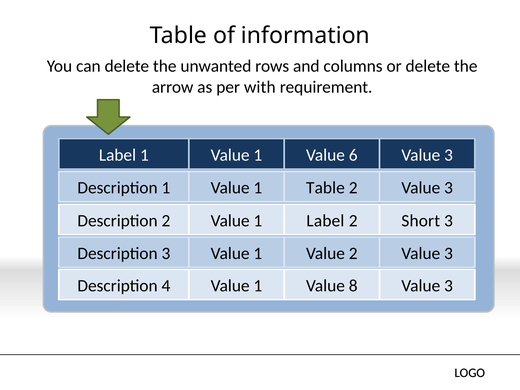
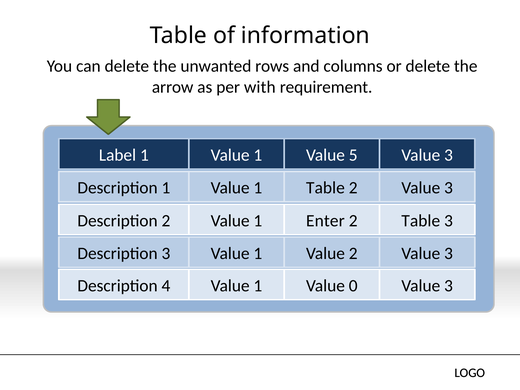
6: 6 -> 5
1 Label: Label -> Enter
2 Short: Short -> Table
8: 8 -> 0
